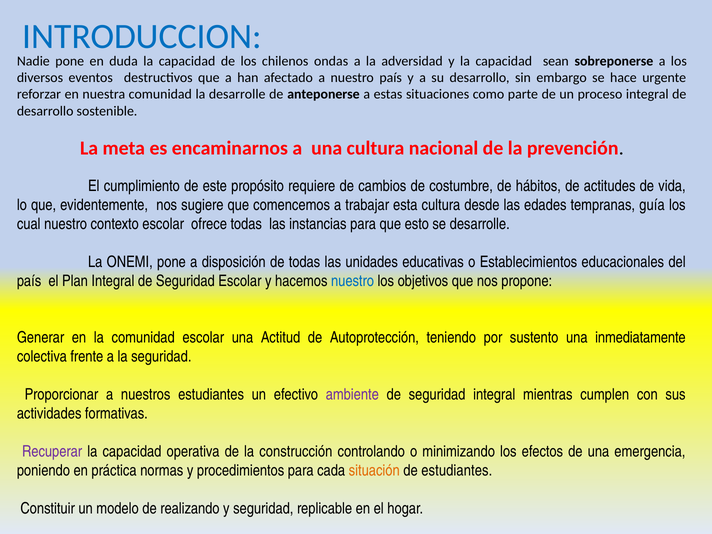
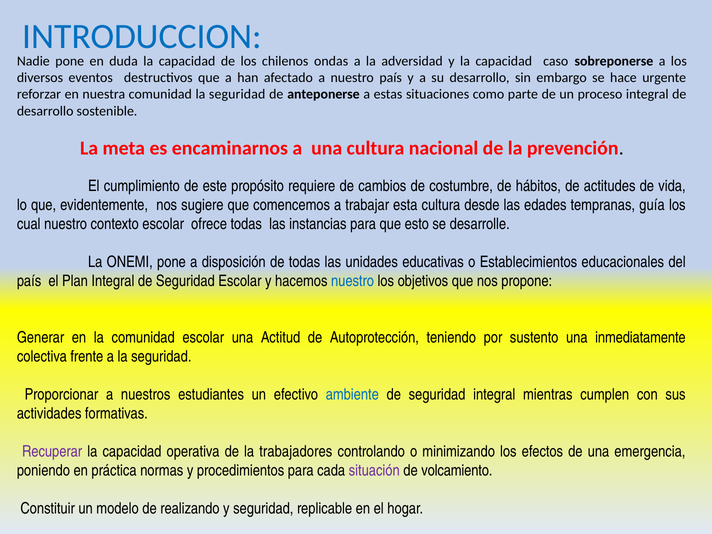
sean: sean -> caso
comunidad la desarrolle: desarrolle -> seguridad
ambiente colour: purple -> blue
construcción: construcción -> trabajadores
situación colour: orange -> purple
de estudiantes: estudiantes -> volcamiento
